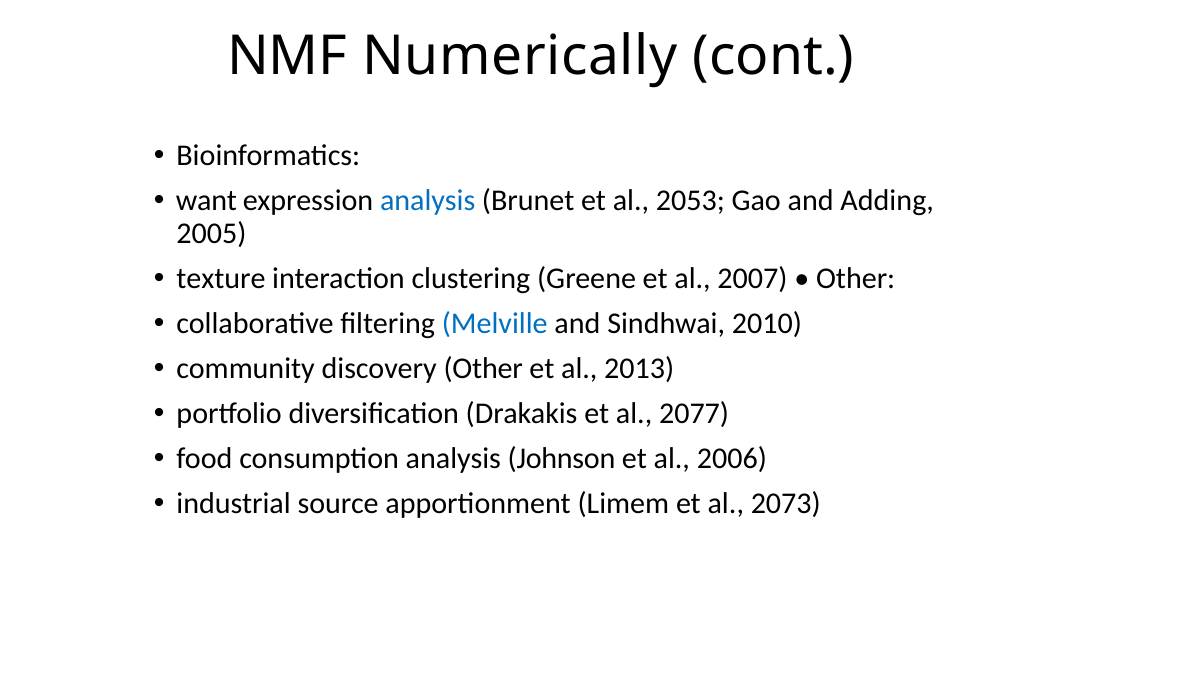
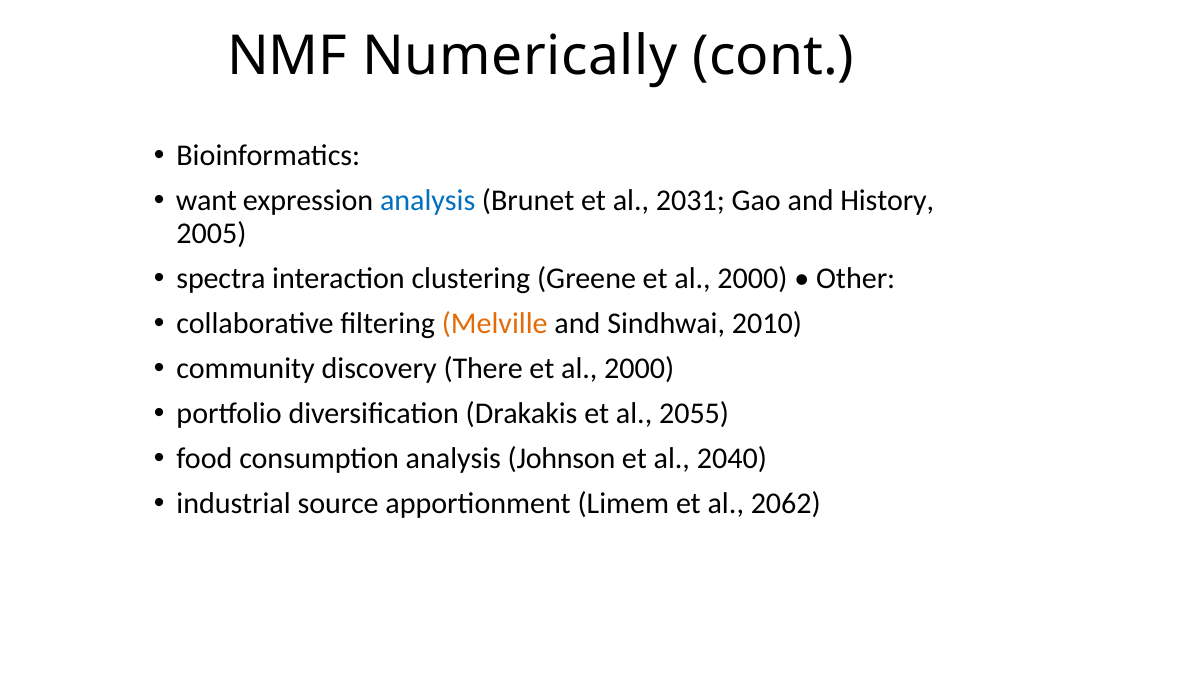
2053: 2053 -> 2031
Adding: Adding -> History
texture: texture -> spectra
Greene et al 2007: 2007 -> 2000
Melville colour: blue -> orange
discovery Other: Other -> There
2013 at (639, 368): 2013 -> 2000
2077: 2077 -> 2055
2006: 2006 -> 2040
2073: 2073 -> 2062
